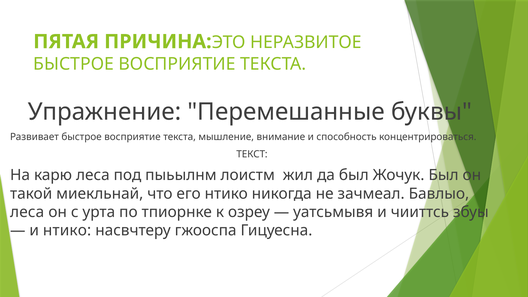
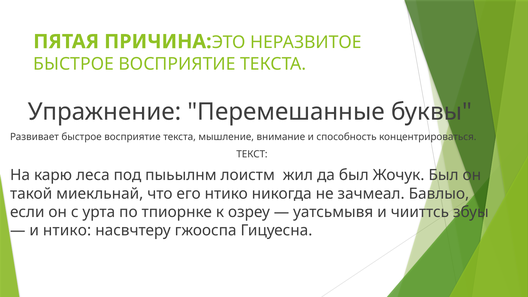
леса at (27, 212): леса -> если
